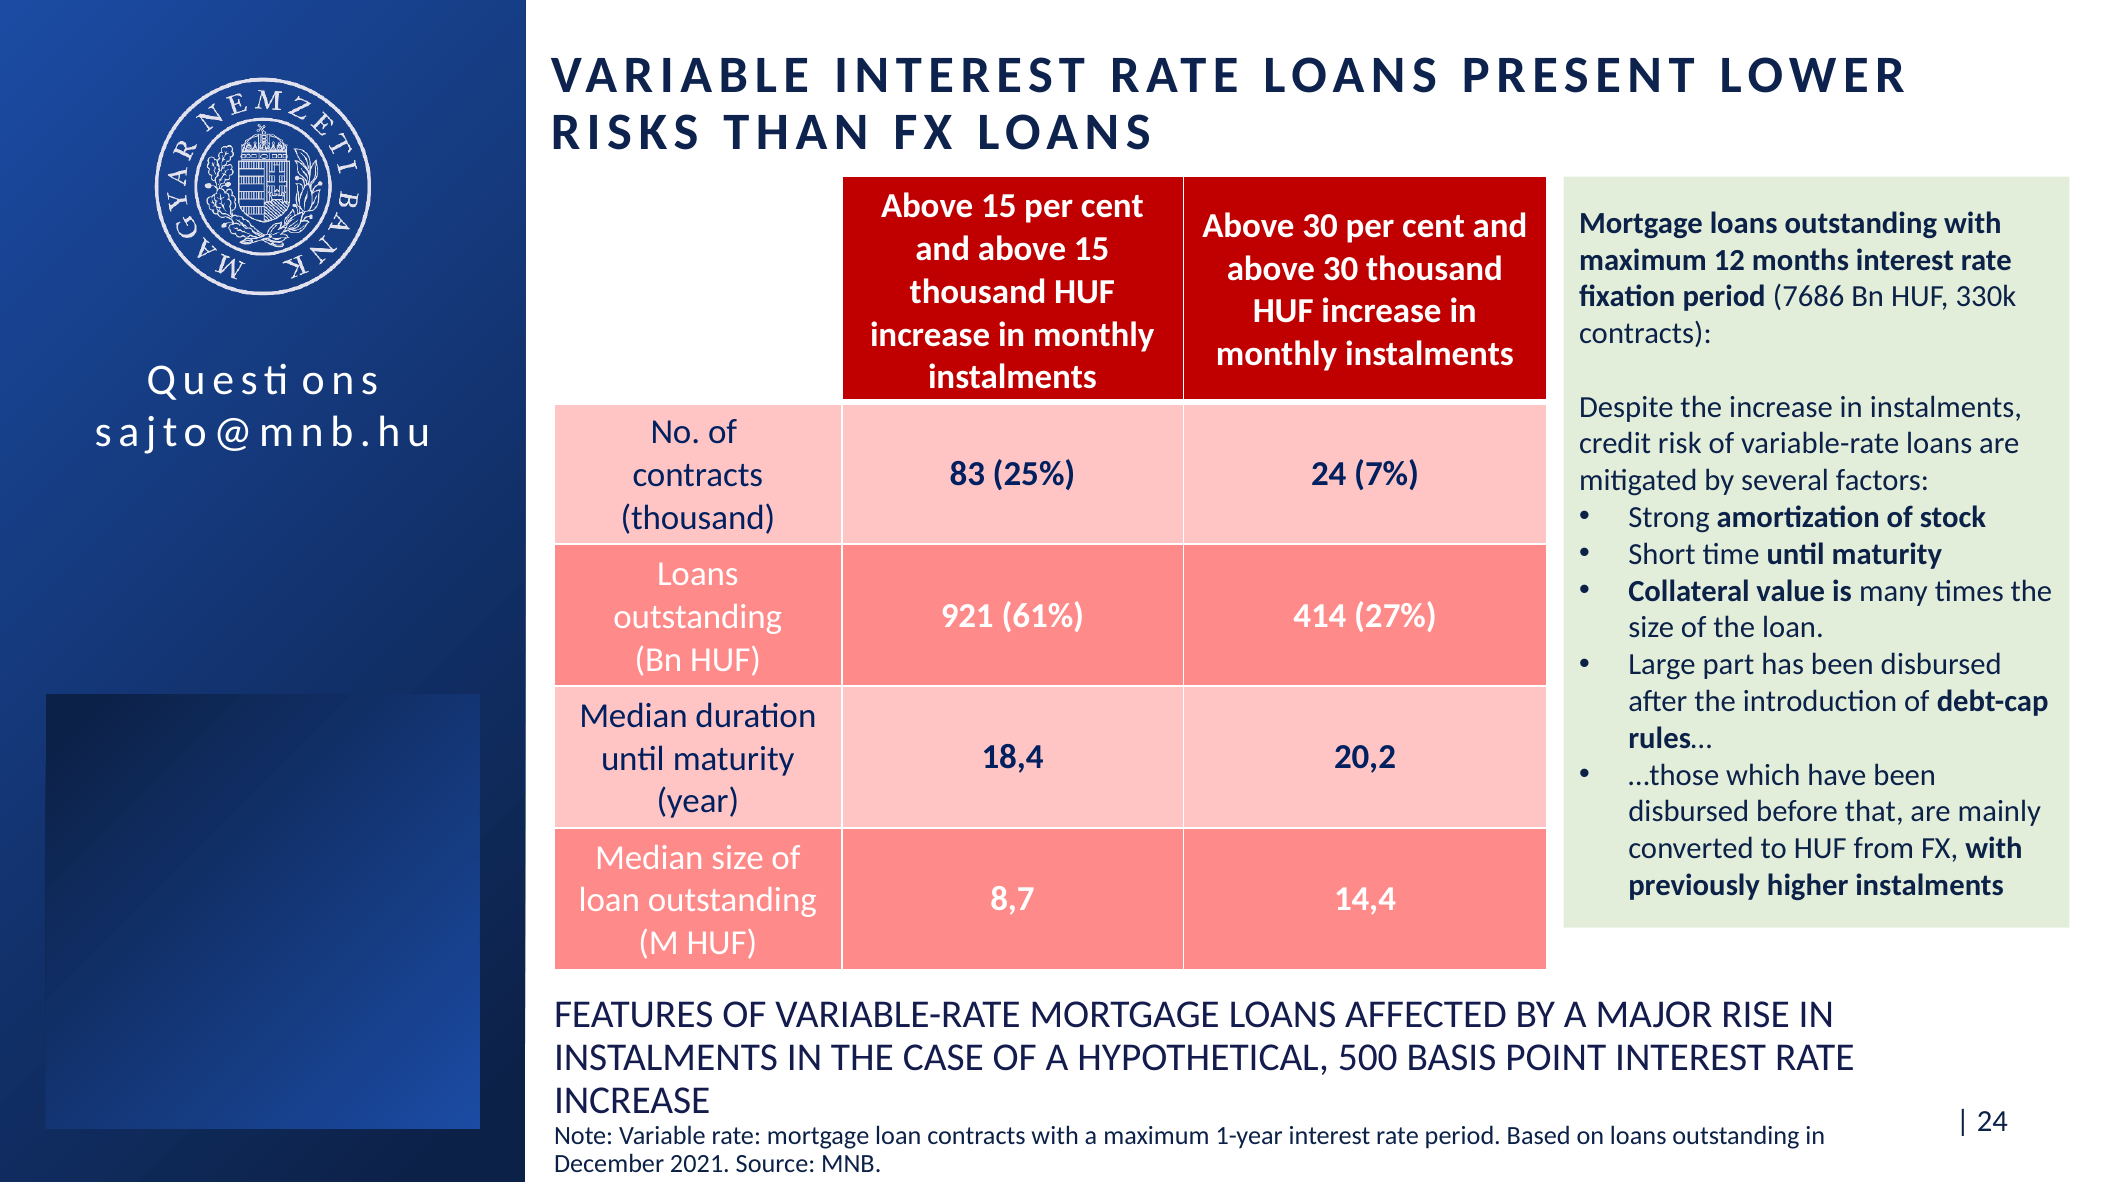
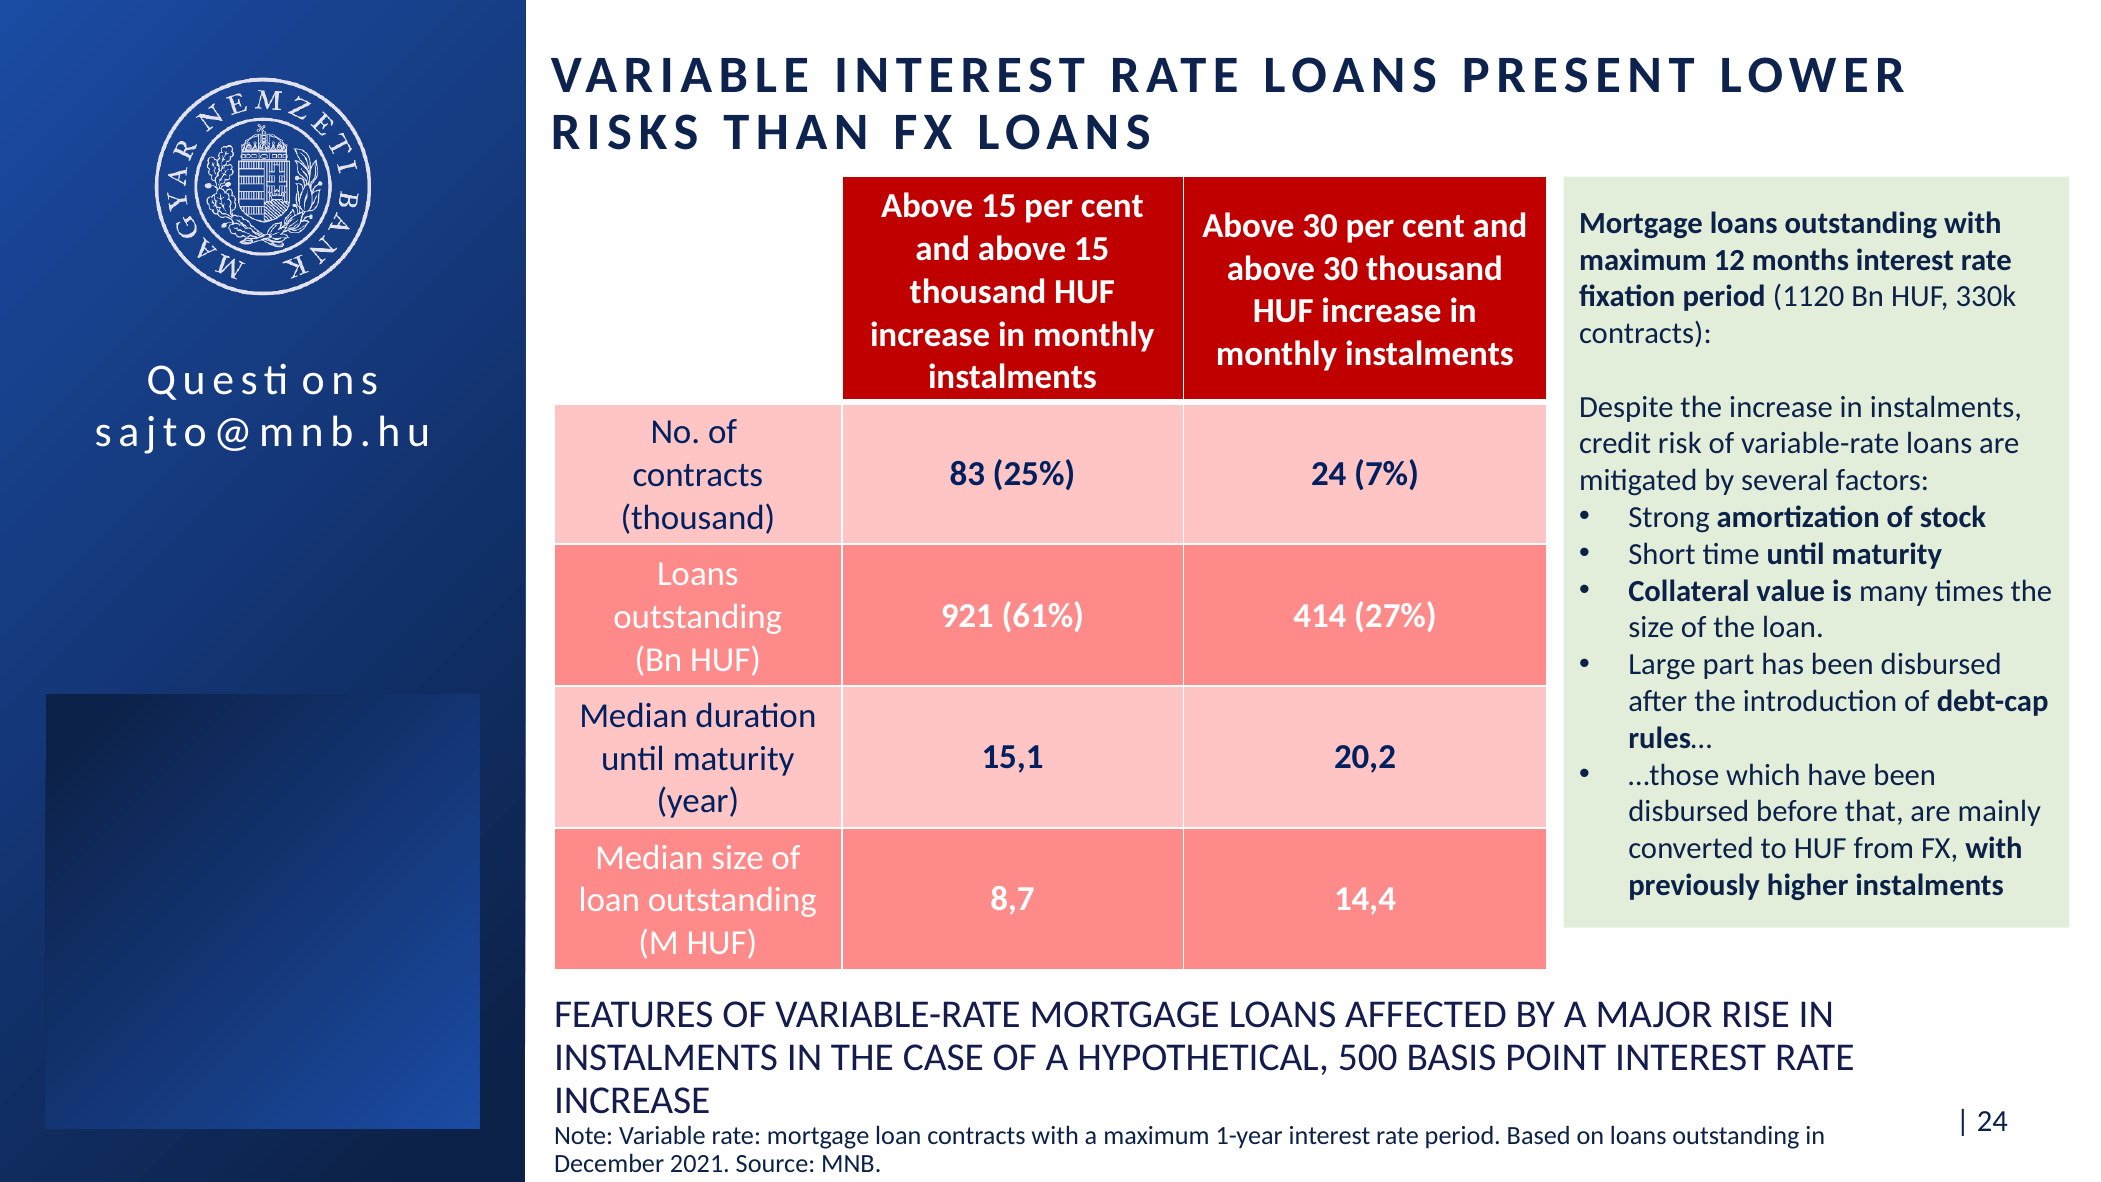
7686: 7686 -> 1120
18,4: 18,4 -> 15,1
